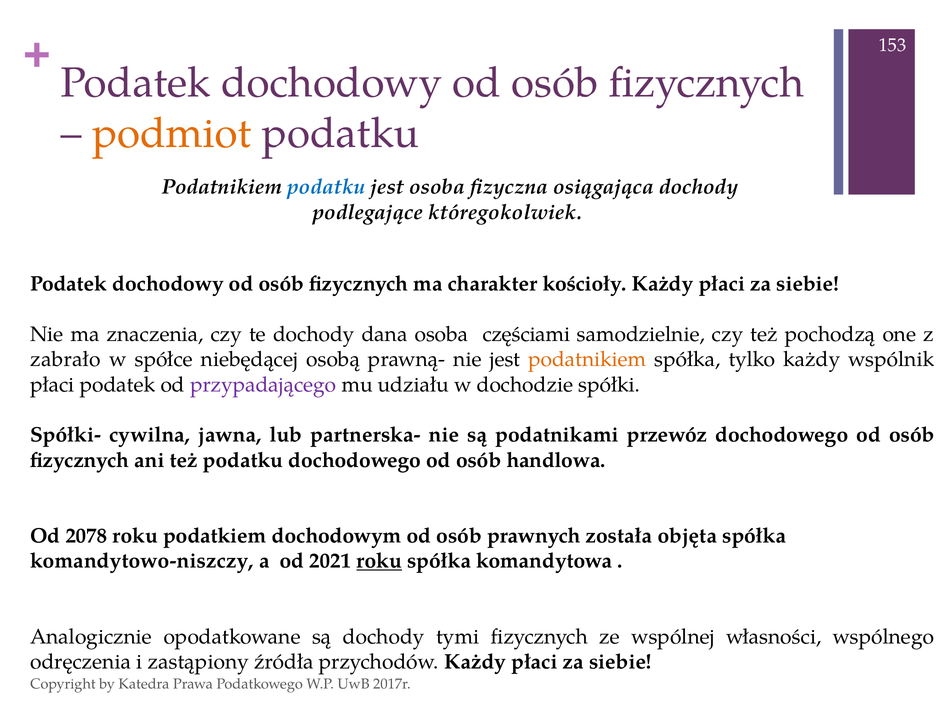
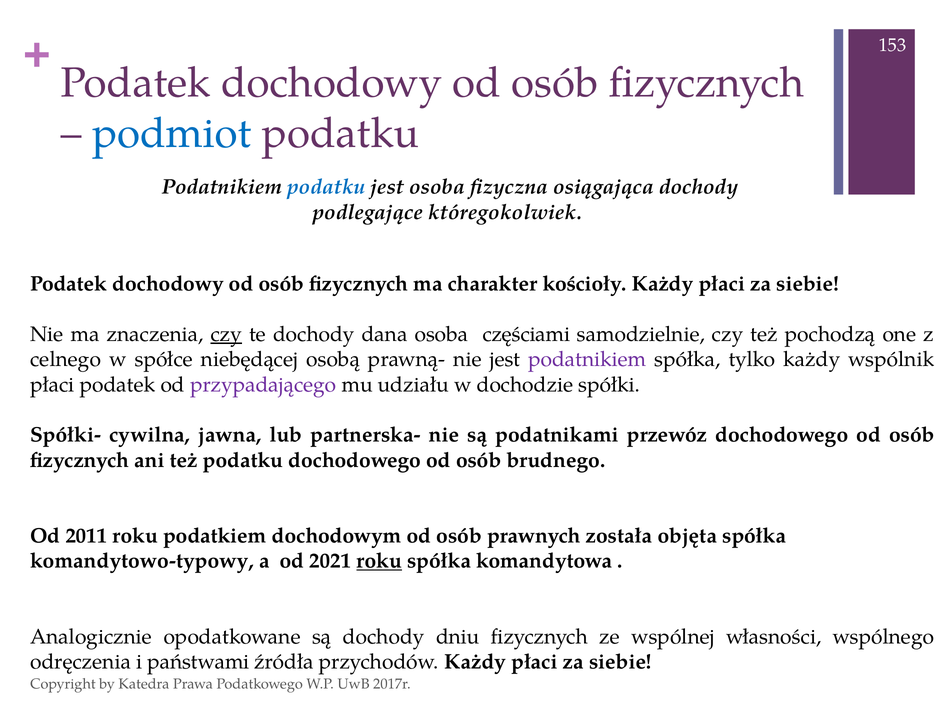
podmiot colour: orange -> blue
czy at (226, 334) underline: none -> present
zabrało: zabrało -> celnego
podatnikiem at (587, 359) colour: orange -> purple
handlowa: handlowa -> brudnego
2078: 2078 -> 2011
komandytowo-niszczy: komandytowo-niszczy -> komandytowo-typowy
tymi: tymi -> dniu
zastąpiony: zastąpiony -> państwami
